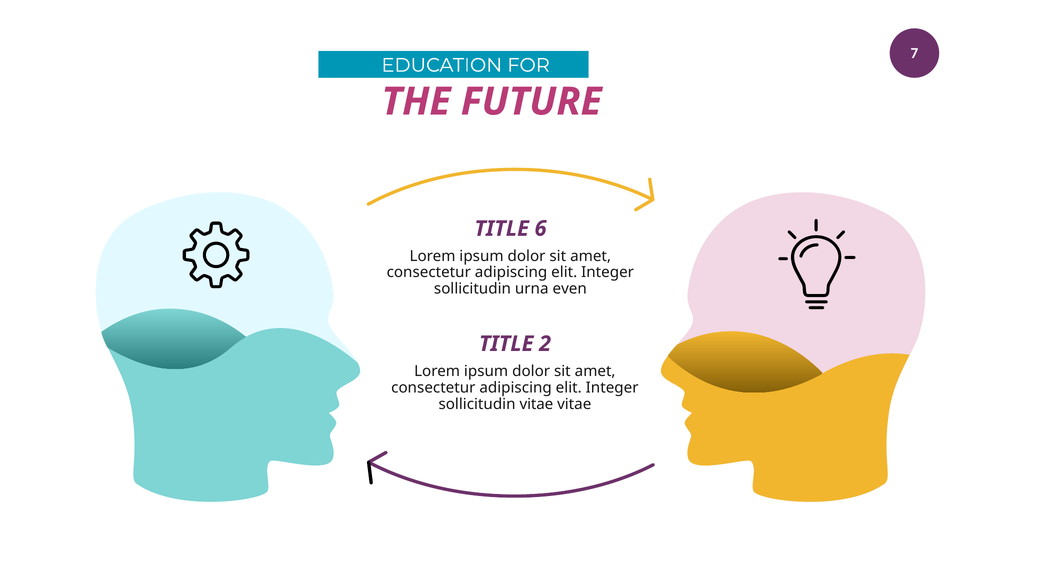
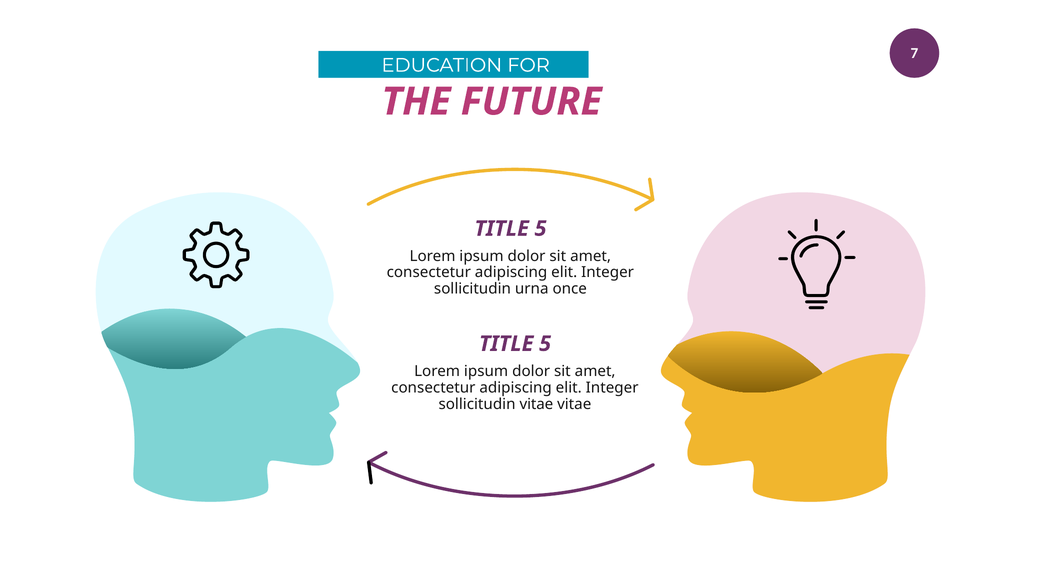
6 at (541, 229): 6 -> 5
even: even -> once
2 at (545, 344): 2 -> 5
